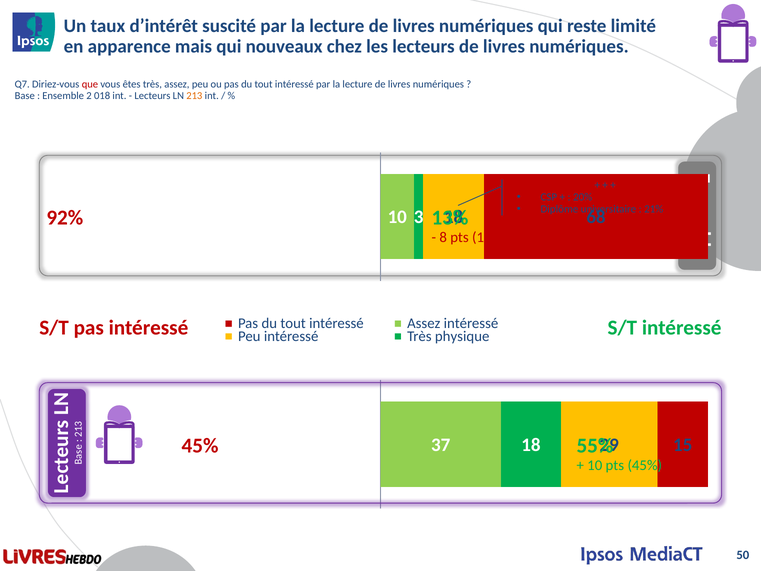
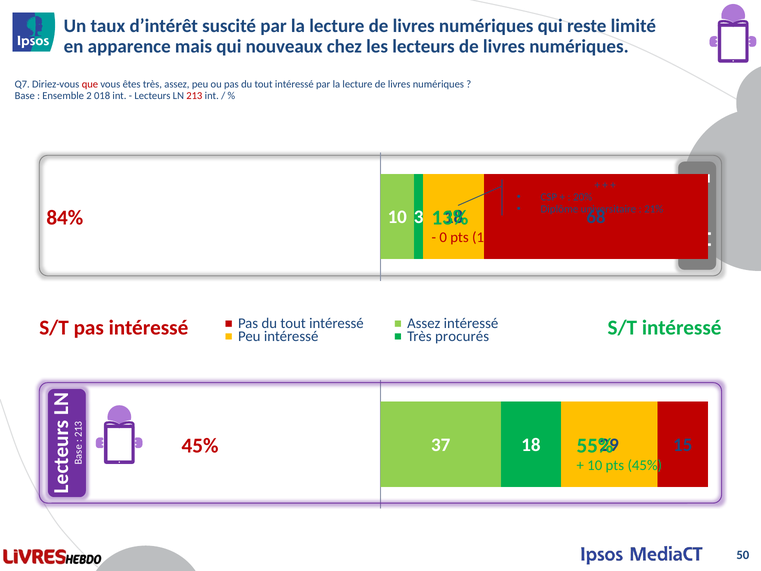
213 colour: orange -> red
92%: 92% -> 84%
8 at (443, 237): 8 -> 0
physique: physique -> procurés
